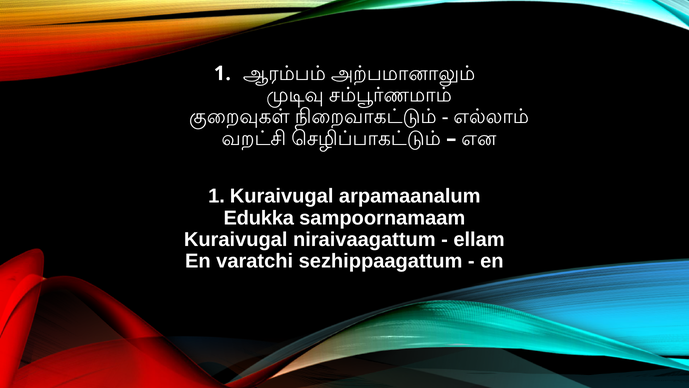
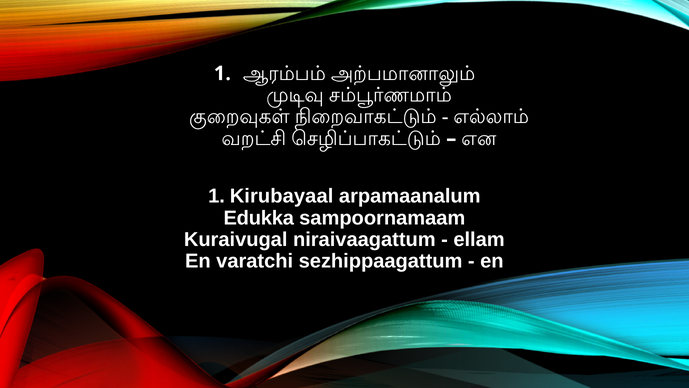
1 Kuraivugal: Kuraivugal -> Kirubayaal
